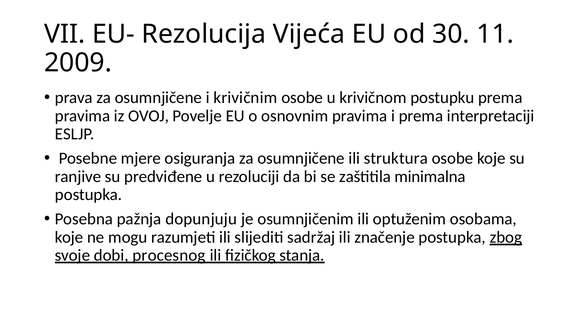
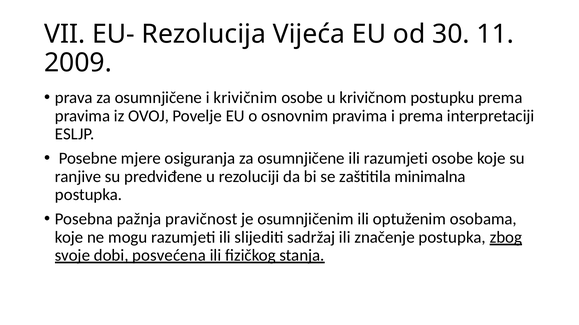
ili struktura: struktura -> razumjeti
dopunjuju: dopunjuju -> pravičnost
procesnog: procesnog -> posvećena
